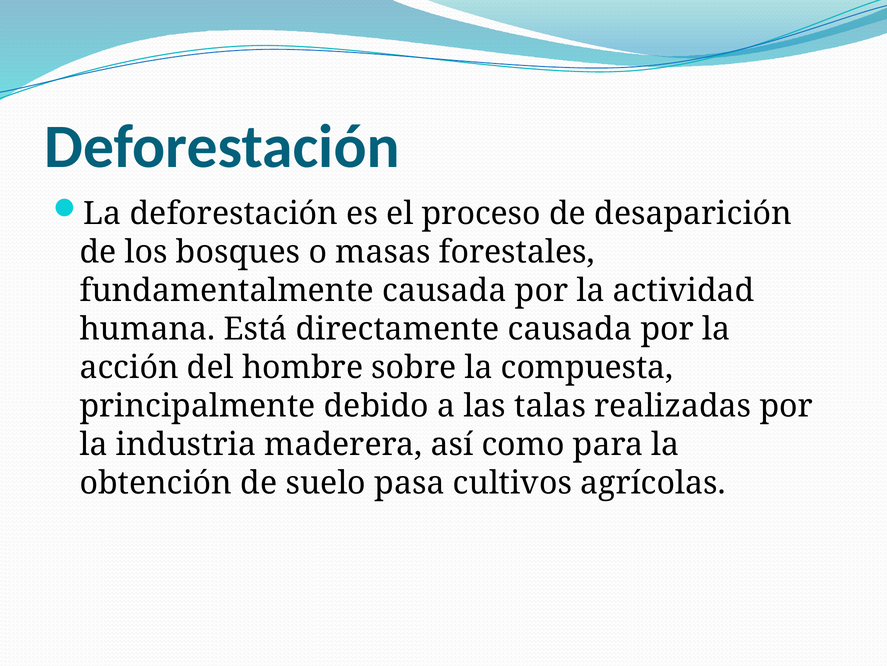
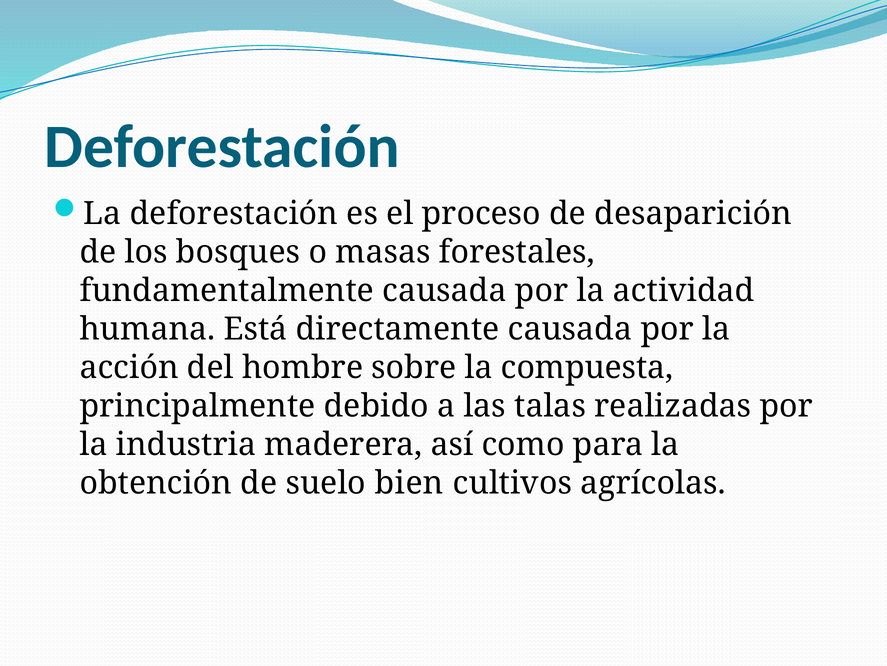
pasa: pasa -> bien
